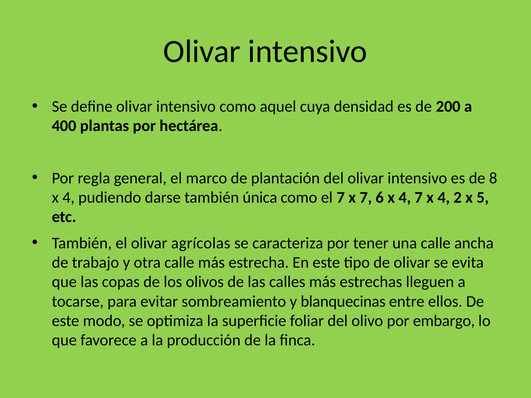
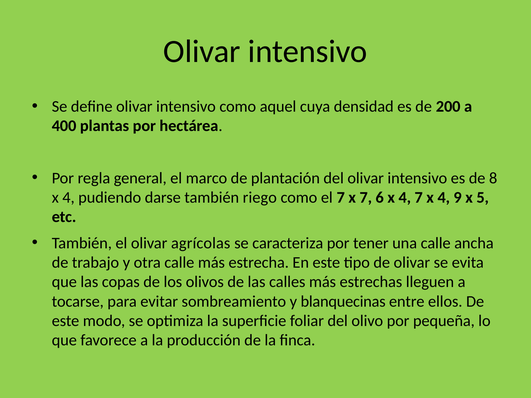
única: única -> riego
2: 2 -> 9
embargo: embargo -> pequeña
